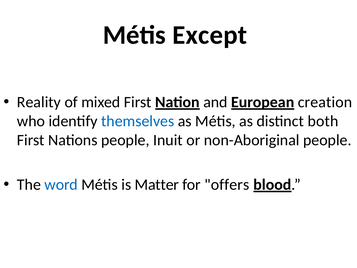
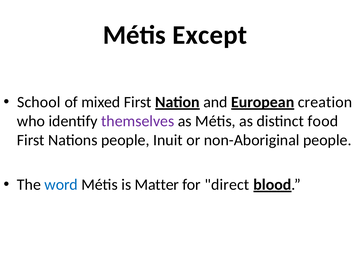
Reality: Reality -> School
themselves colour: blue -> purple
both: both -> food
offers: offers -> direct
